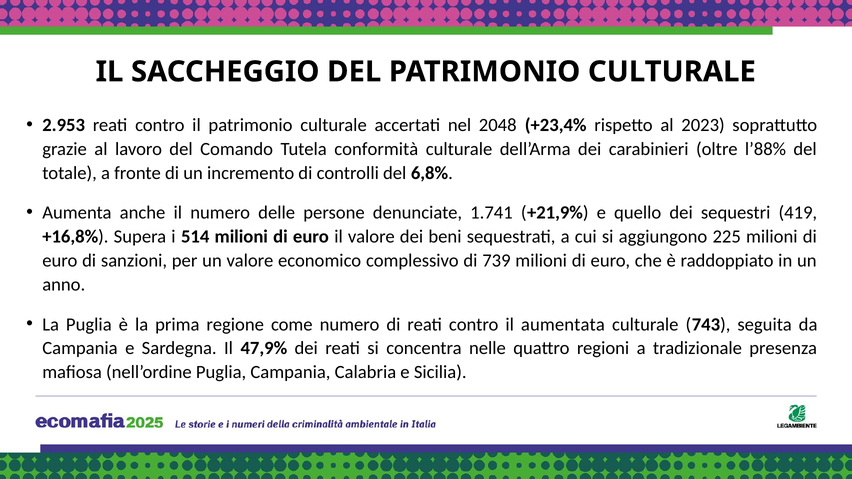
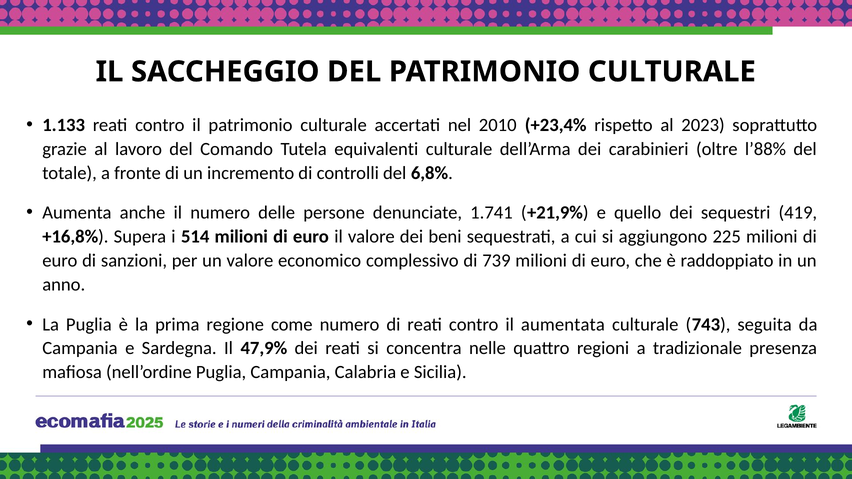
2.953: 2.953 -> 1.133
2048: 2048 -> 2010
conformità: conformità -> equivalenti
